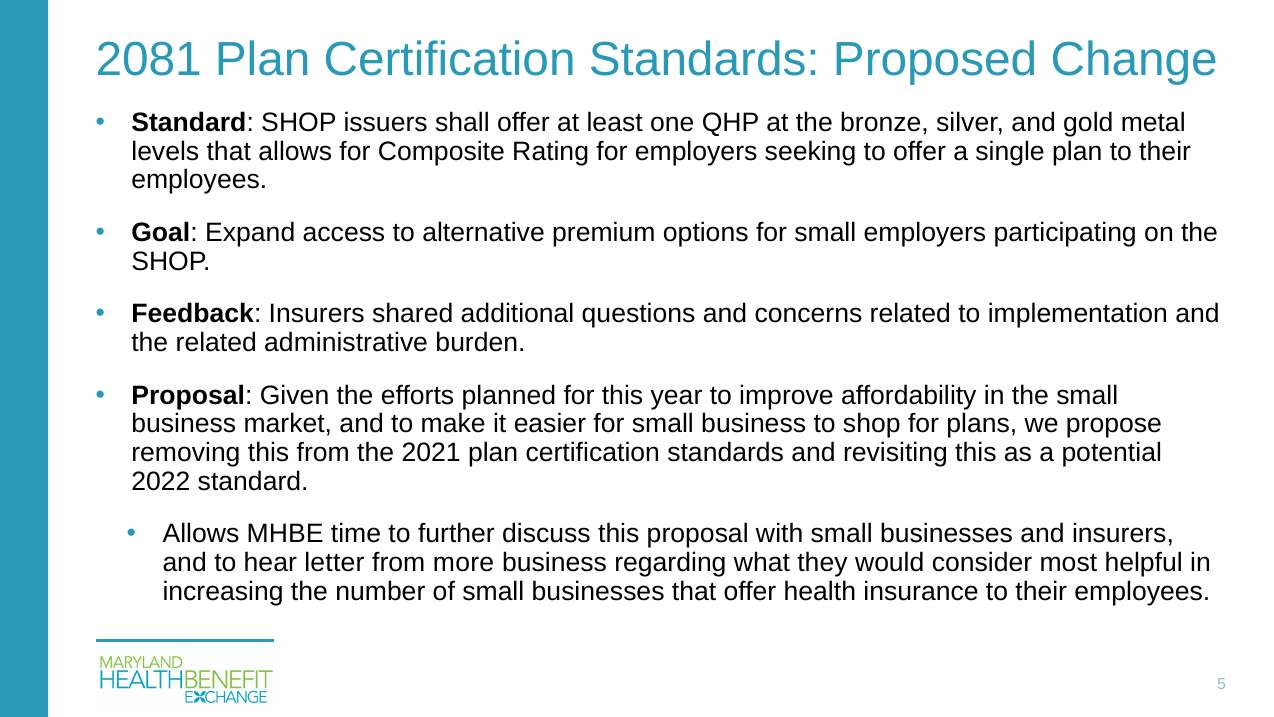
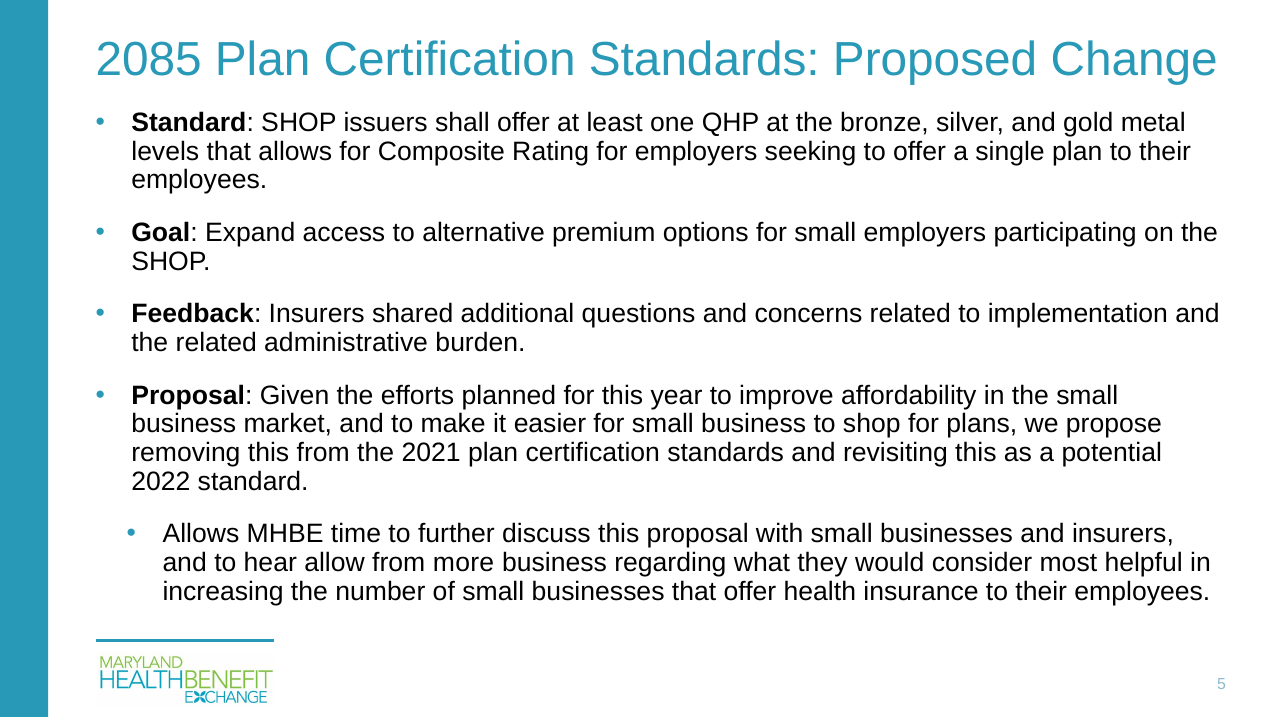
2081: 2081 -> 2085
letter: letter -> allow
